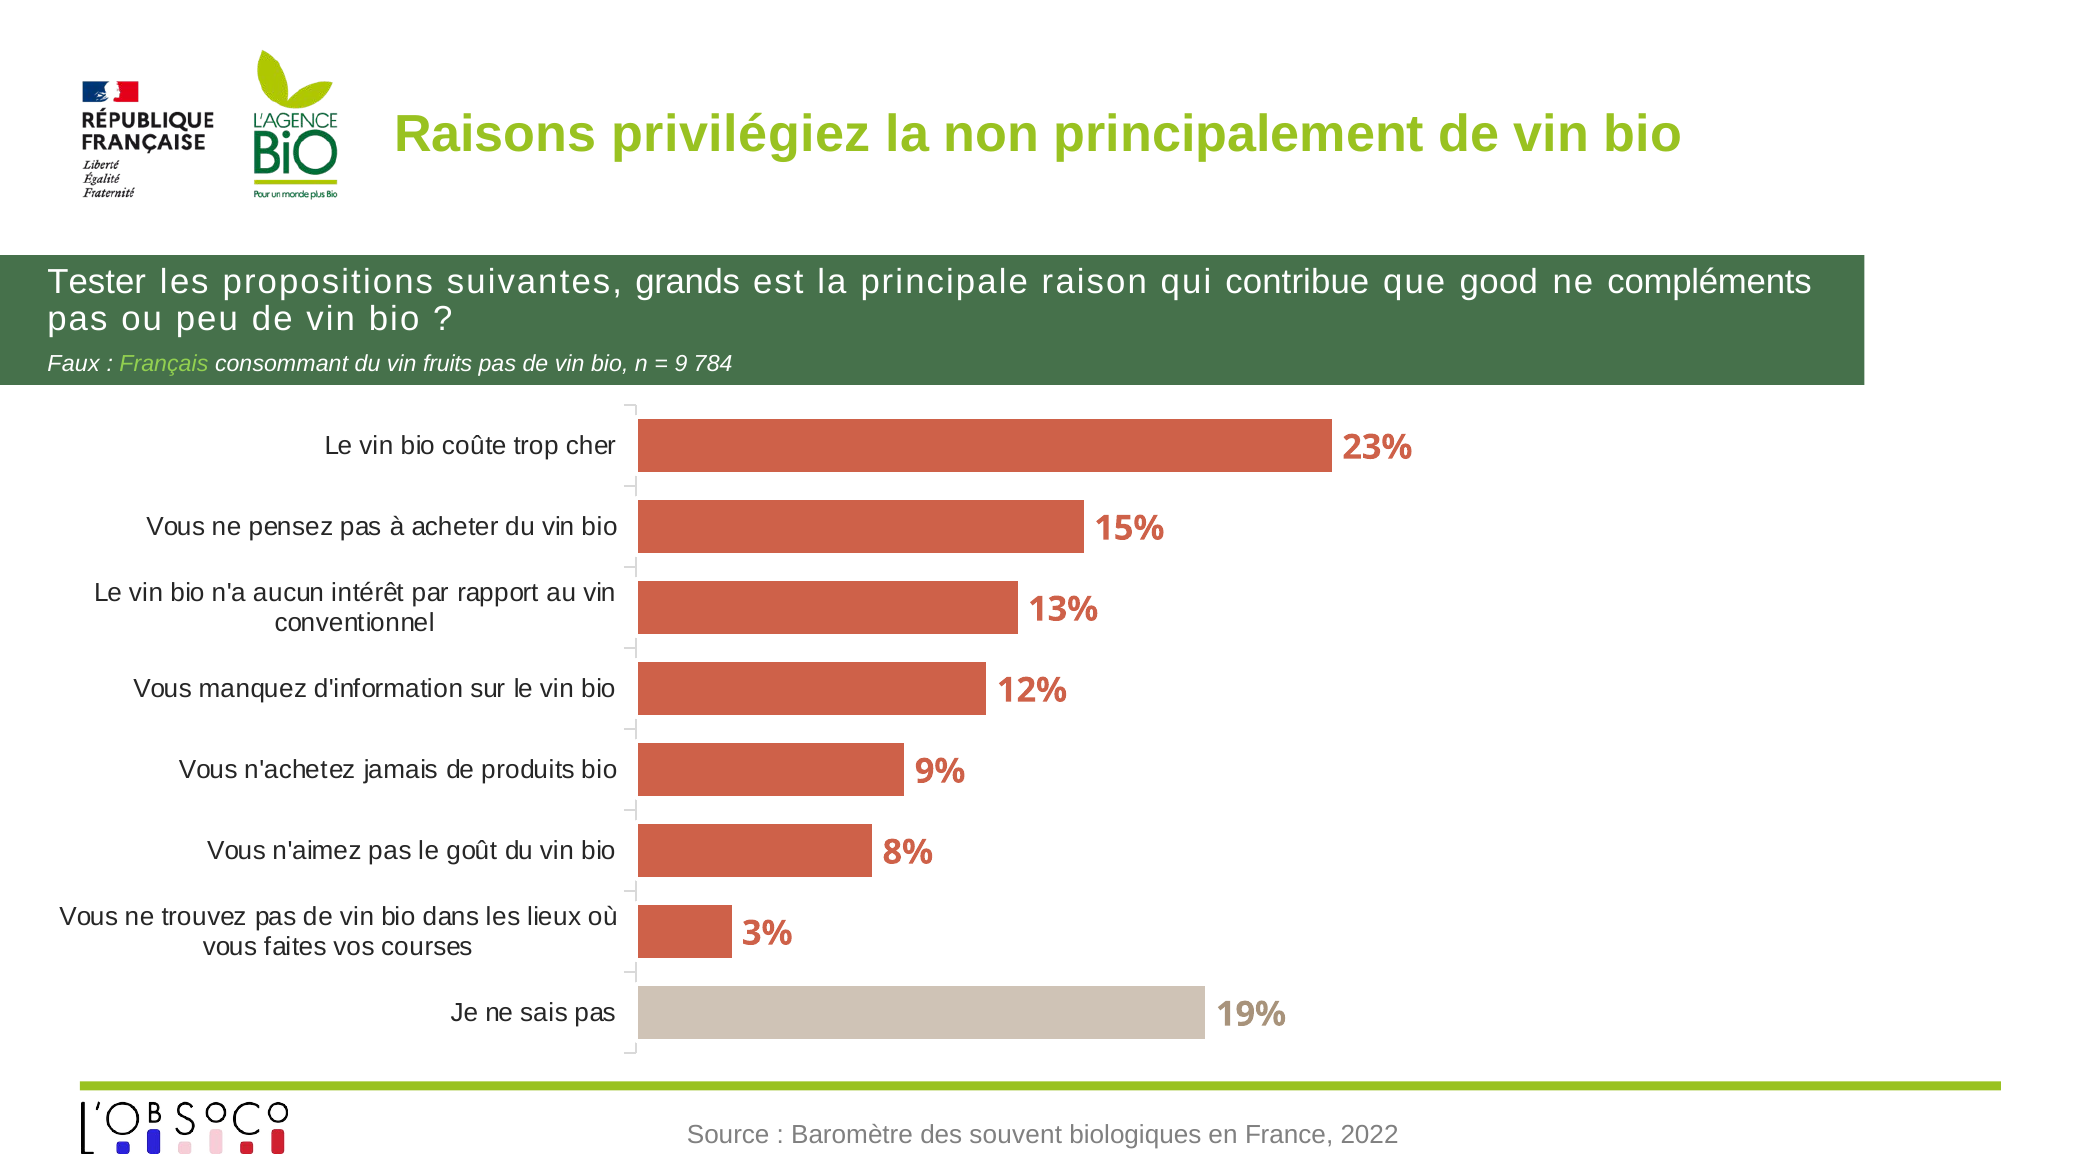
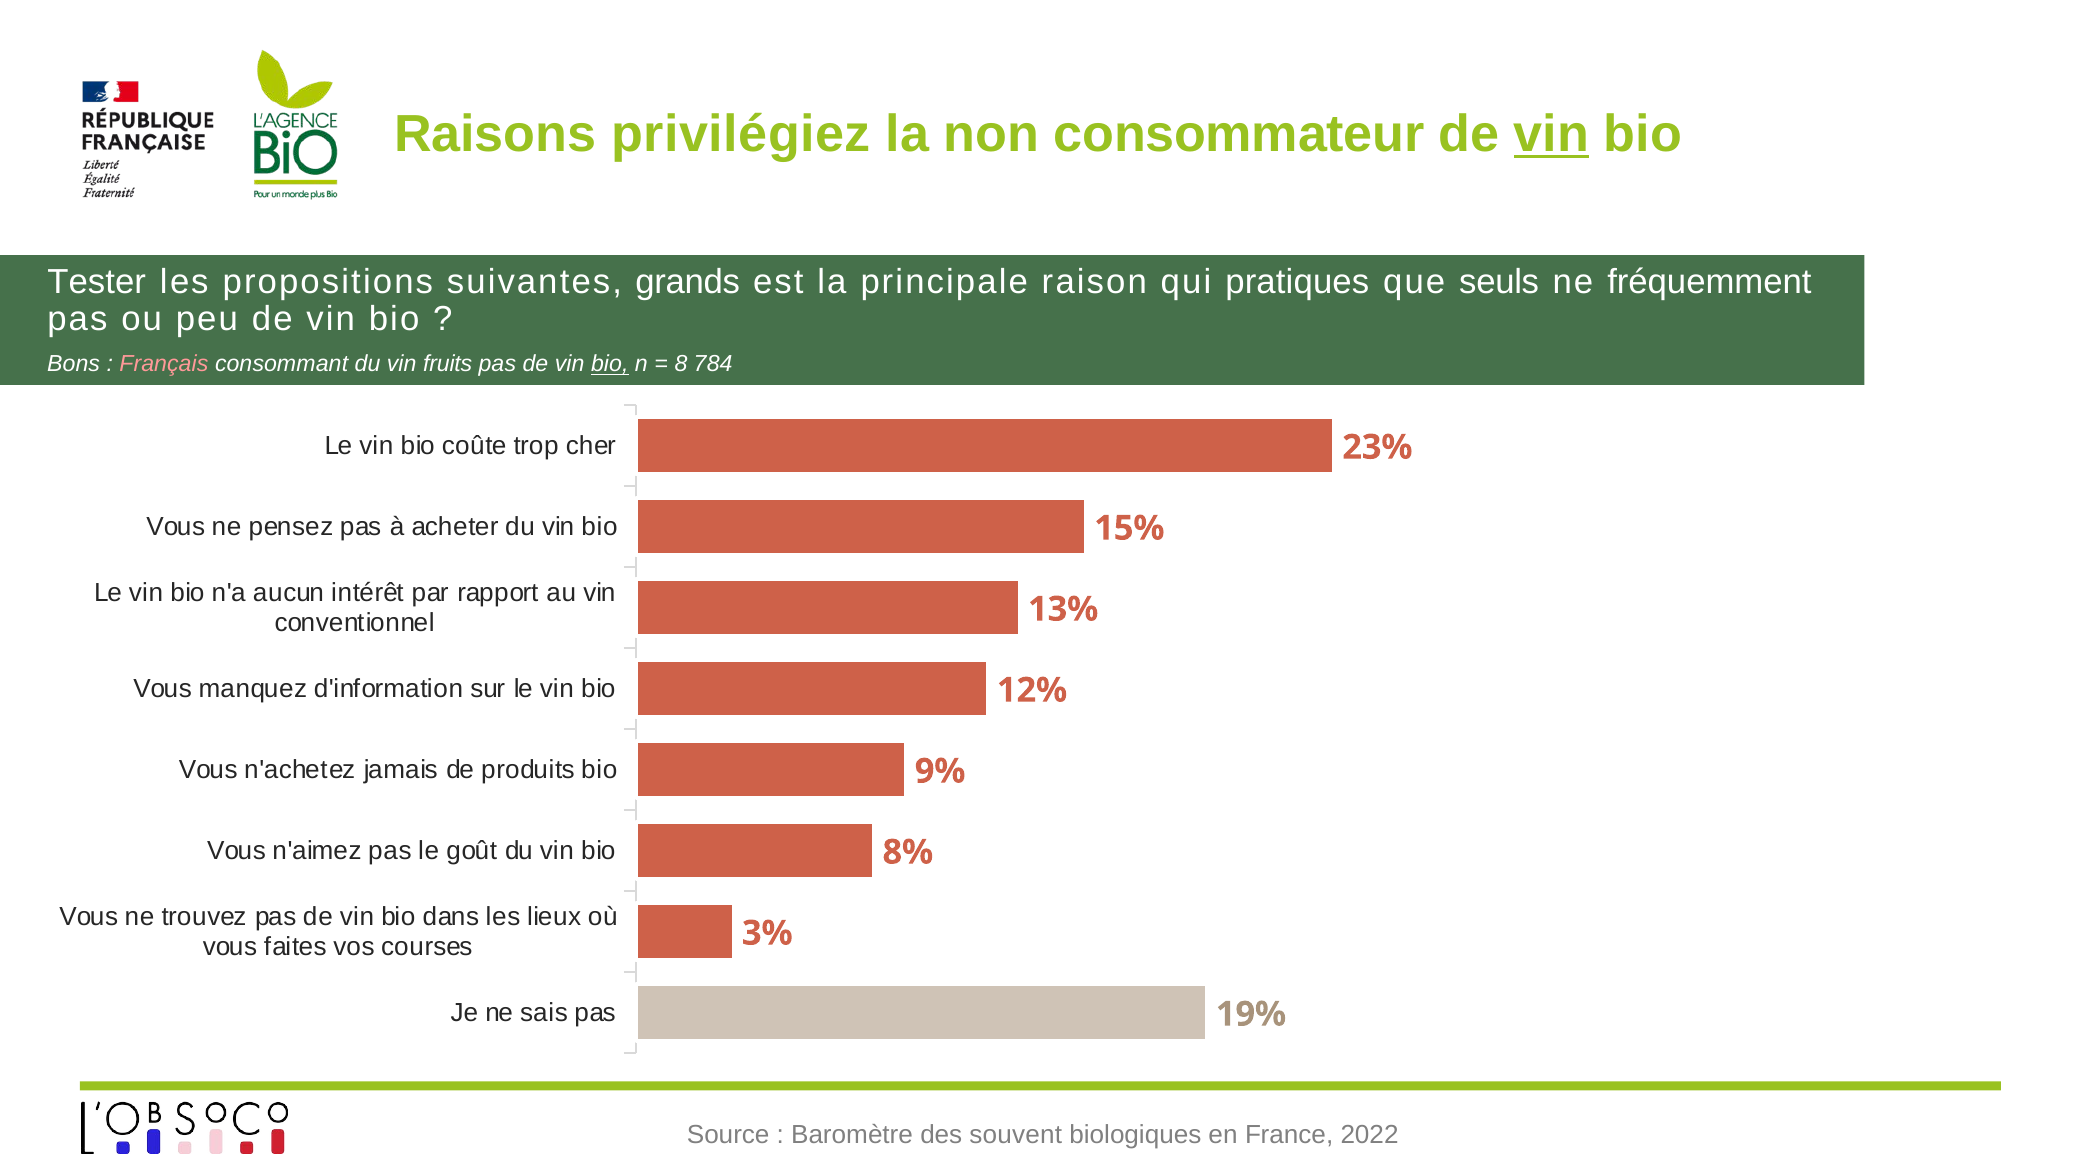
principalement: principalement -> consommateur
vin at (1552, 134) underline: none -> present
contribue: contribue -> pratiques
good: good -> seuls
compléments: compléments -> fréquemment
Faux: Faux -> Bons
Français colour: light green -> pink
bio at (610, 364) underline: none -> present
9: 9 -> 8
